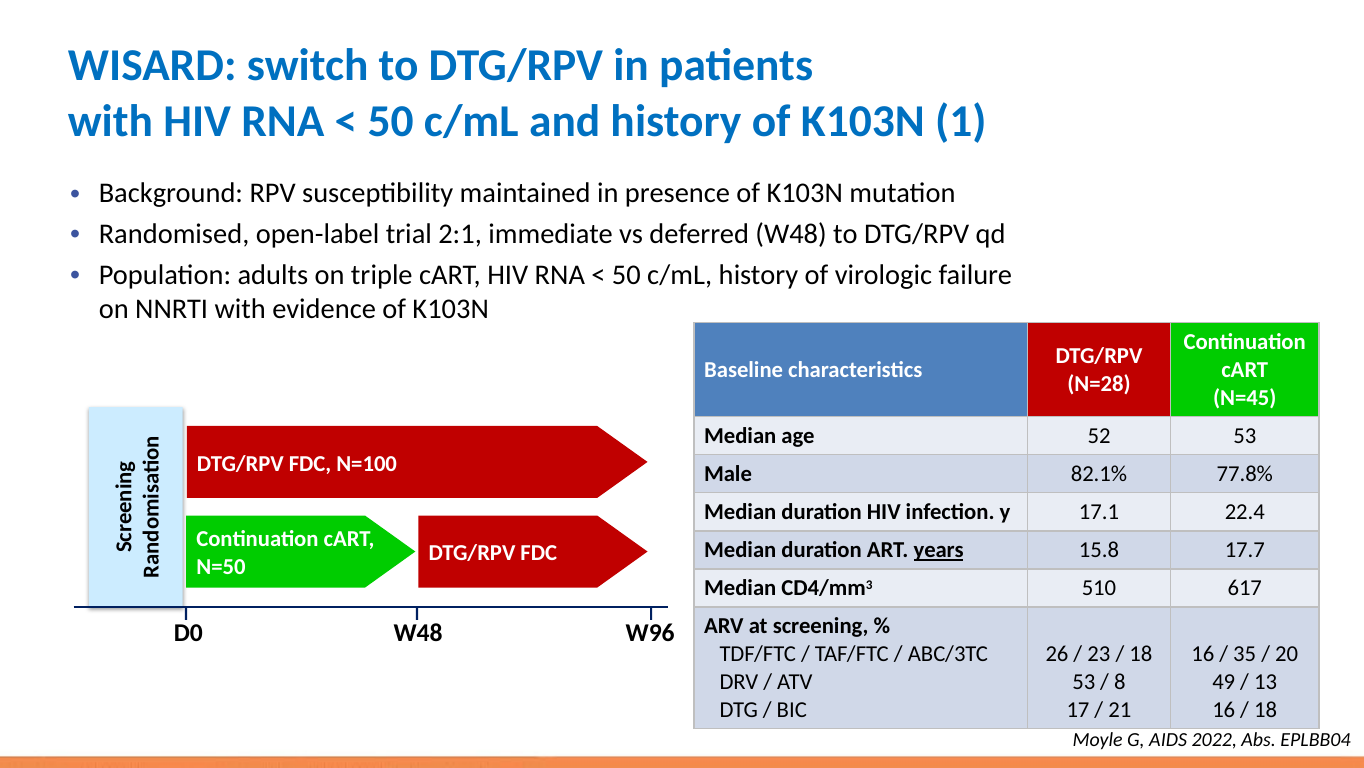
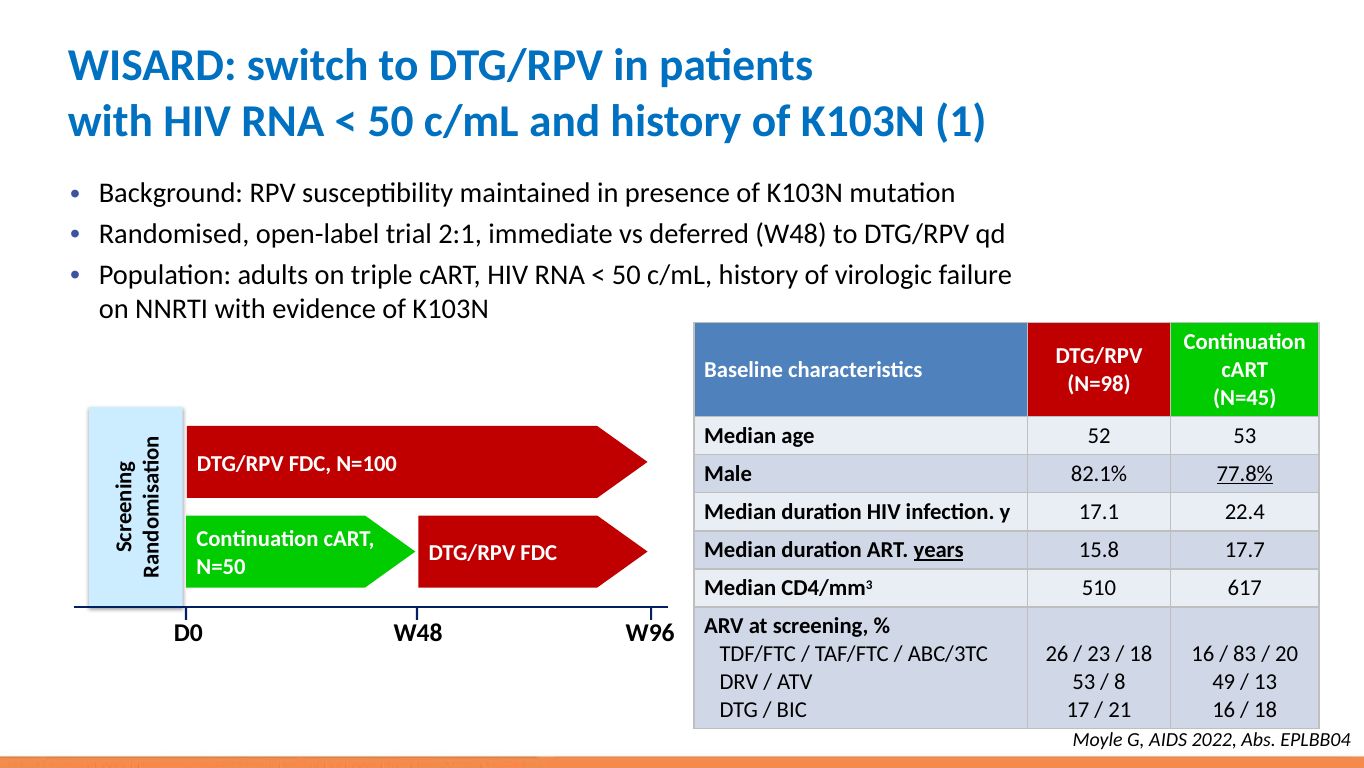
N=28: N=28 -> N=98
77.8% underline: none -> present
35: 35 -> 83
